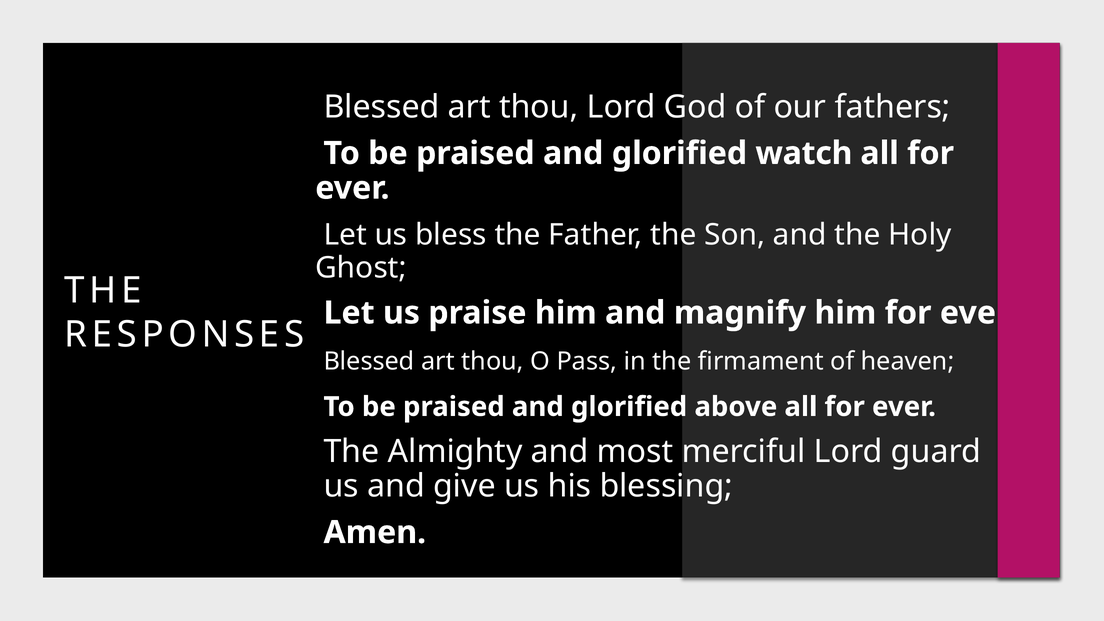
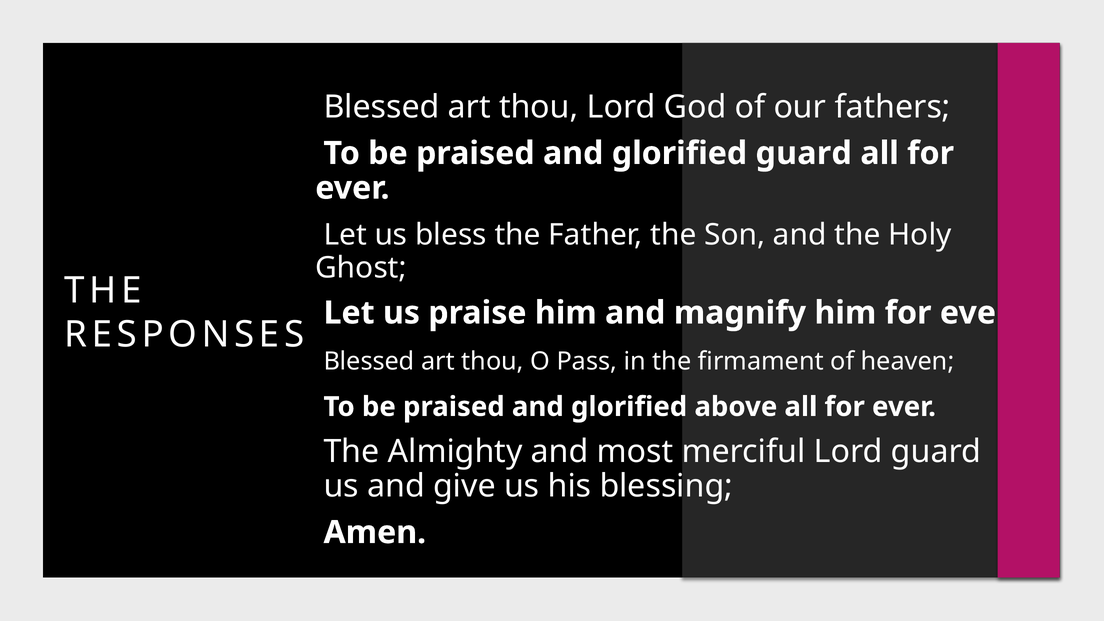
glorified watch: watch -> guard
